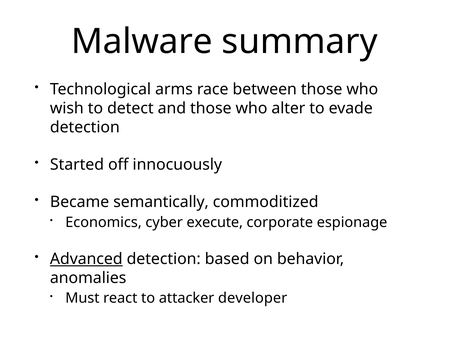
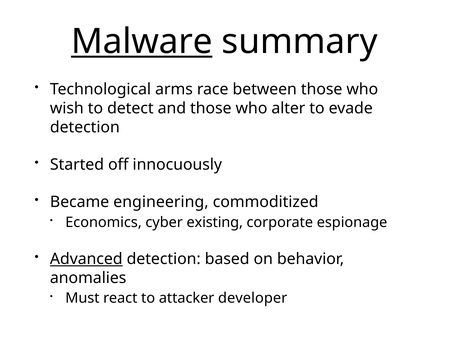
Malware underline: none -> present
semantically: semantically -> engineering
execute: execute -> existing
